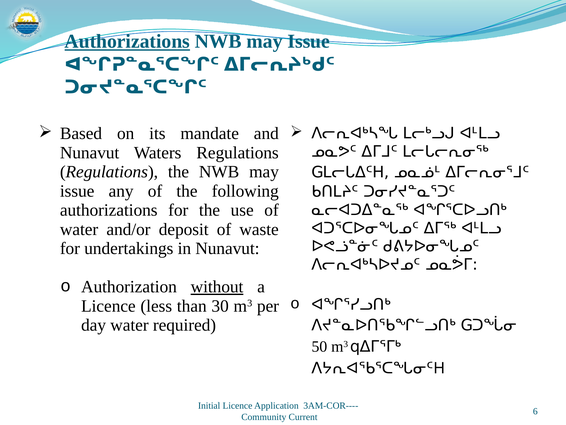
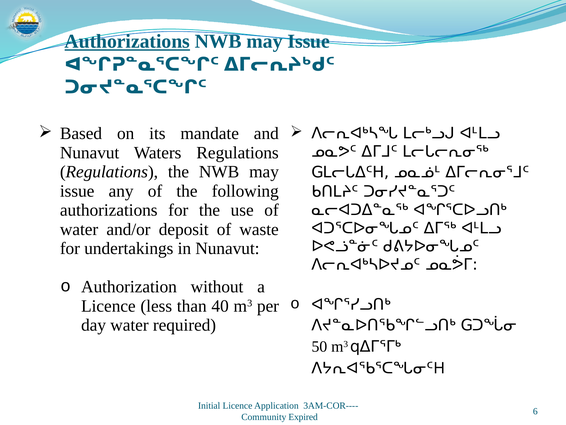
without underline: present -> none
30: 30 -> 40
Current: Current -> Expired
